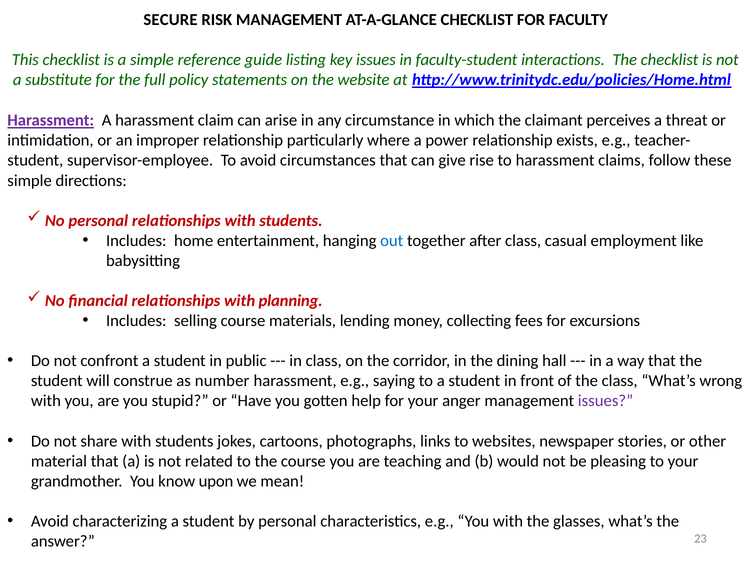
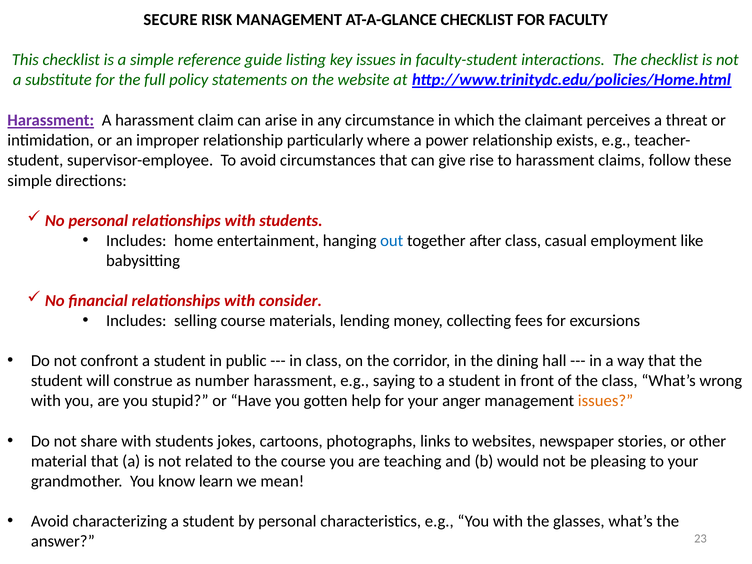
planning: planning -> consider
issues at (606, 401) colour: purple -> orange
upon: upon -> learn
